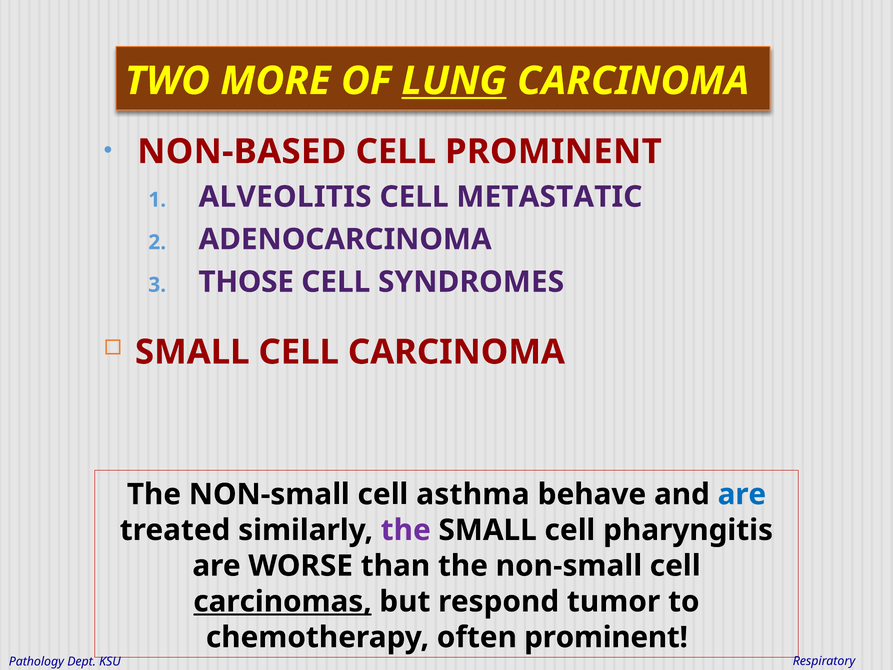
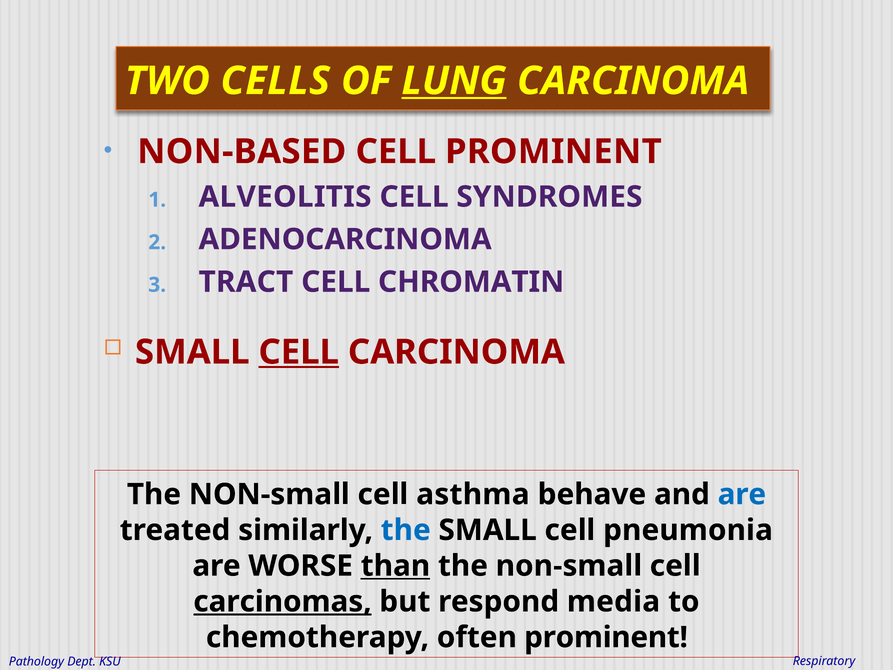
MORE: MORE -> CELLS
METASTATIC: METASTATIC -> SYNDROMES
THOSE: THOSE -> TRACT
SYNDROMES: SYNDROMES -> CHROMATIN
CELL at (299, 352) underline: none -> present
the at (406, 530) colour: purple -> blue
pharyngitis: pharyngitis -> pneumonia
than underline: none -> present
tumor: tumor -> media
